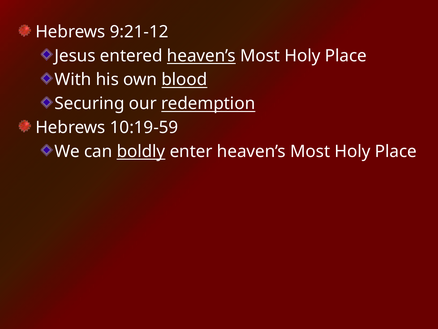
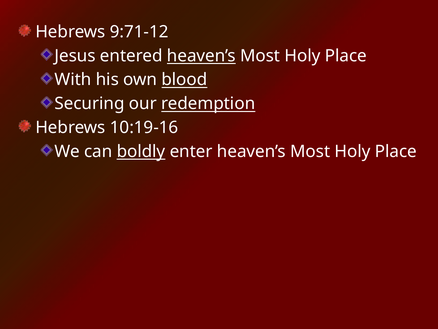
9:21-12: 9:21-12 -> 9:71-12
10:19-59: 10:19-59 -> 10:19-16
